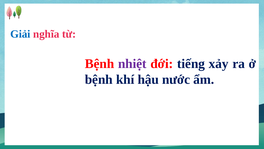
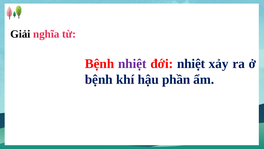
Giải colour: blue -> black
đới tiếng: tiếng -> nhiệt
nước: nước -> phần
